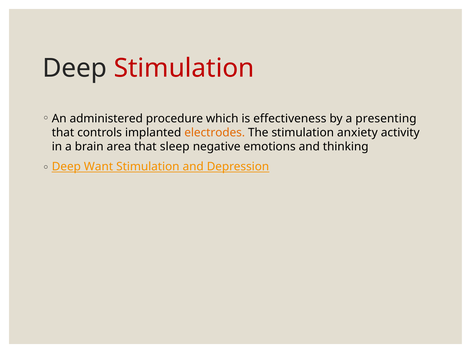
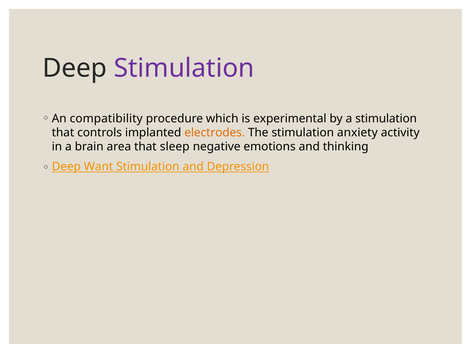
Stimulation at (184, 68) colour: red -> purple
administered: administered -> compatibility
effectiveness: effectiveness -> experimental
a presenting: presenting -> stimulation
